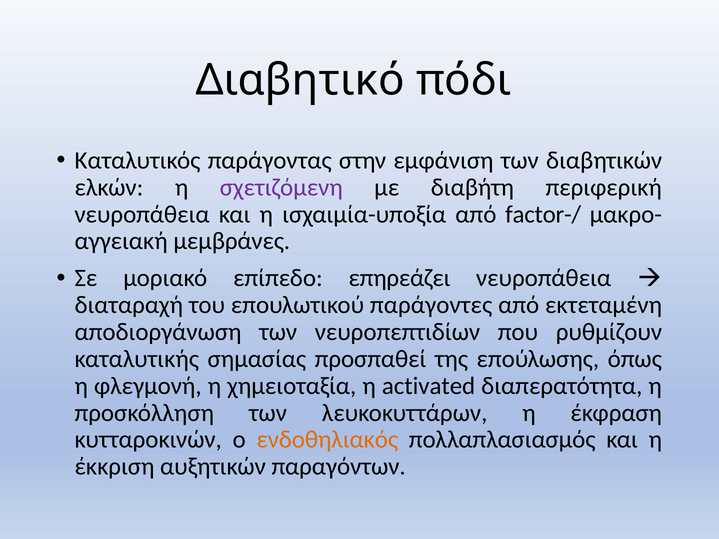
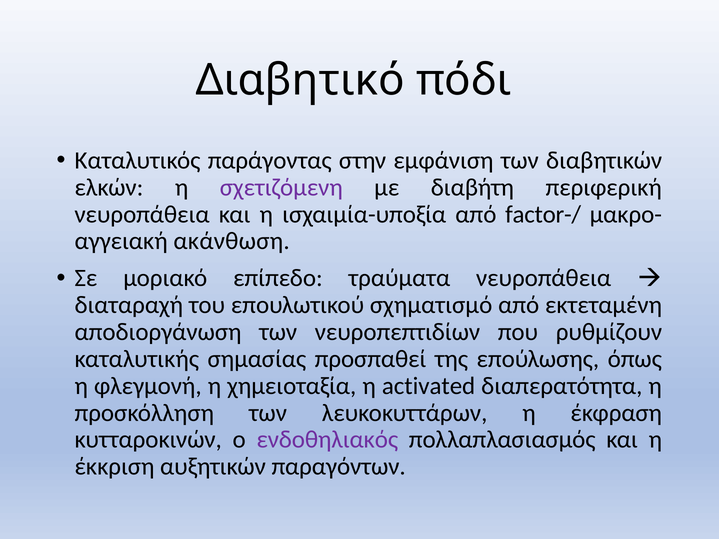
μεμβράνες: μεμβράνες -> ακάνθωση
επηρεάζει: επηρεάζει -> τραύματα
παράγοντες: παράγοντες -> σχηματισμό
ενδοθηλιακός colour: orange -> purple
